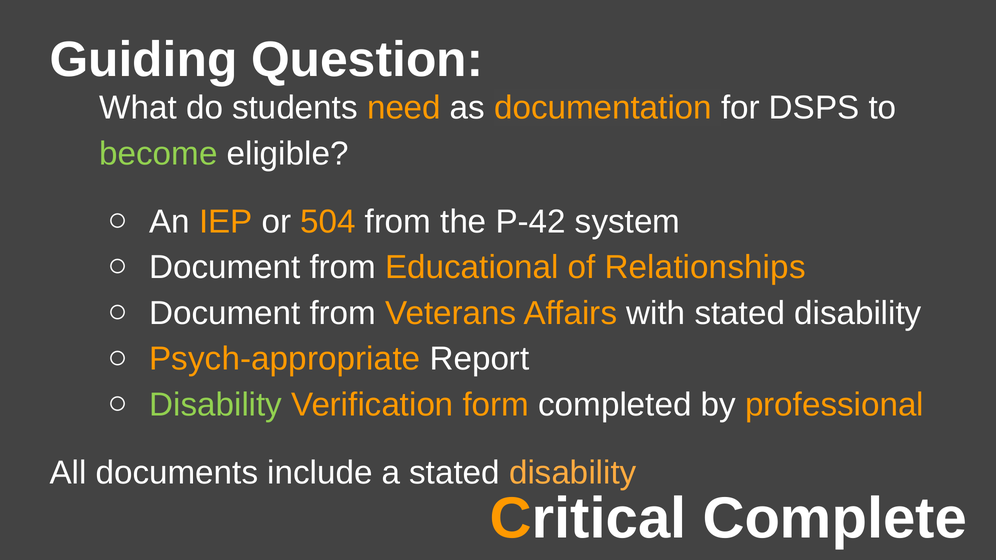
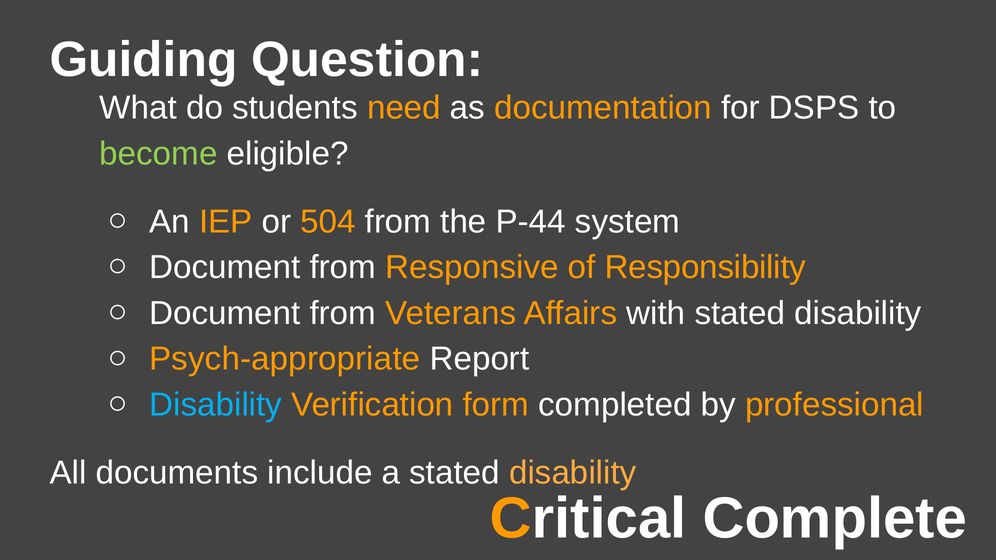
P-42: P-42 -> P-44
Educational: Educational -> Responsive
Relationships: Relationships -> Responsibility
Disability at (216, 405) colour: light green -> light blue
